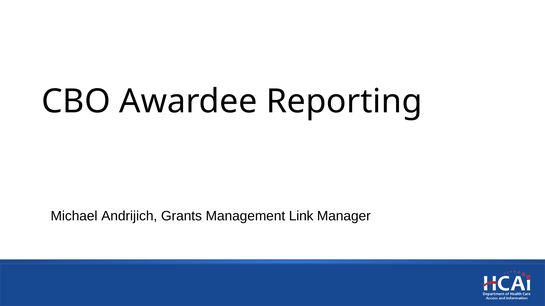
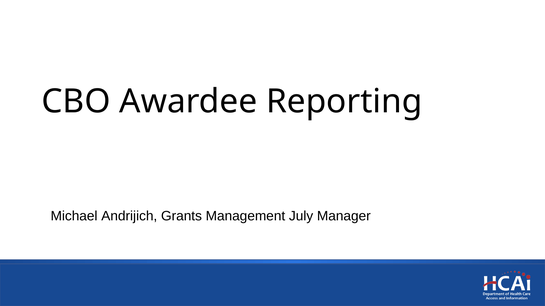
Link: Link -> July
